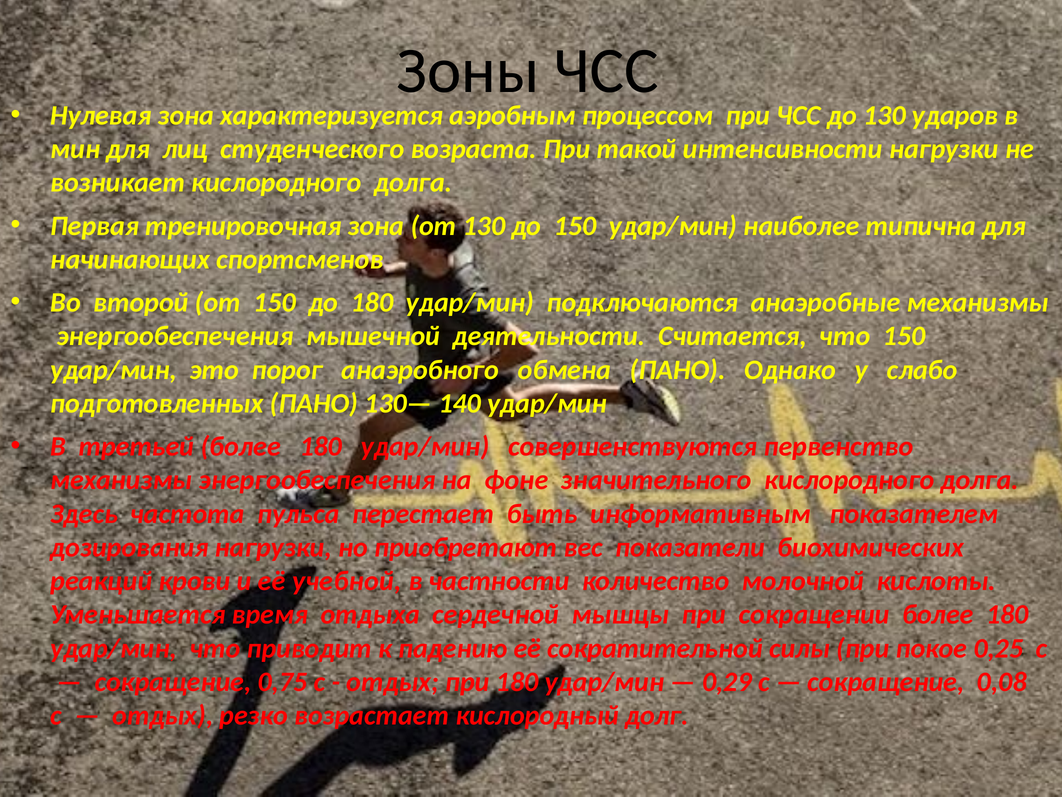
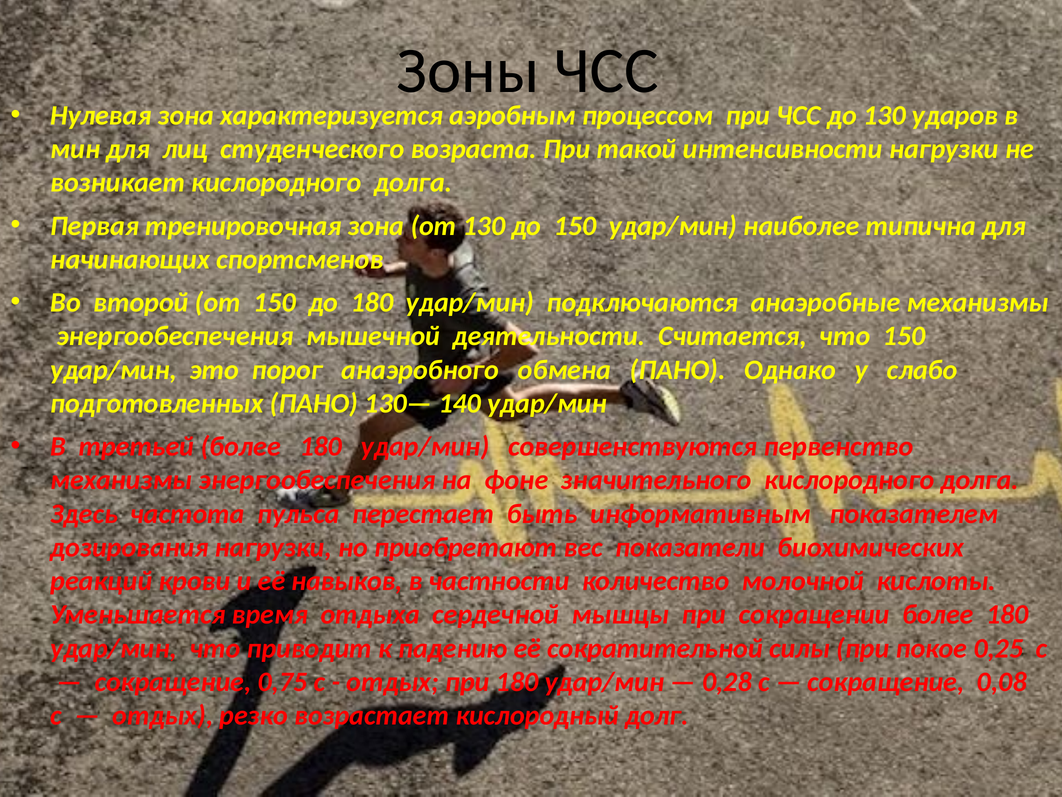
учебной: учебной -> навыков
0,29: 0,29 -> 0,28
